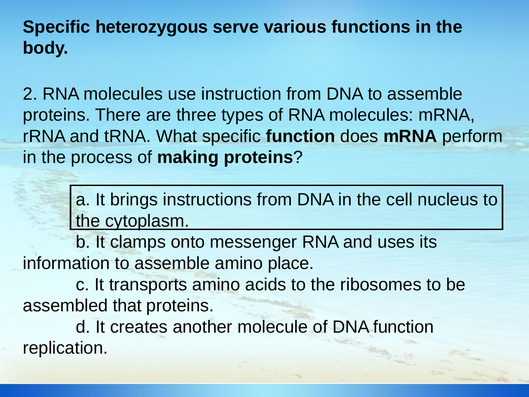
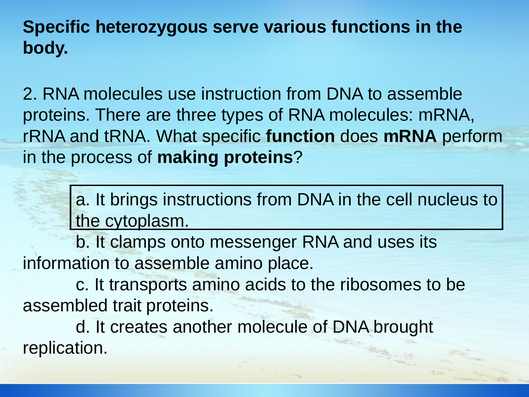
that: that -> trait
DNA function: function -> brought
